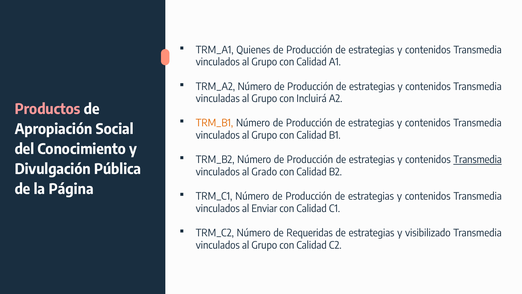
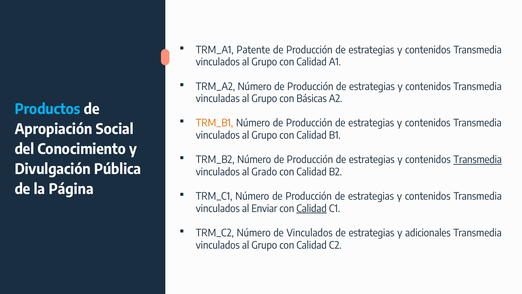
Quienes: Quienes -> Patente
Incluirá: Incluirá -> Básicas
Productos colour: pink -> light blue
Calidad at (312, 208) underline: none -> present
de Requeridas: Requeridas -> Vinculados
visibilizado: visibilizado -> adicionales
